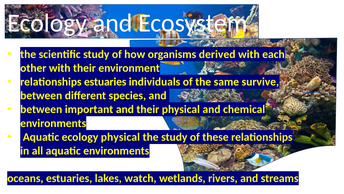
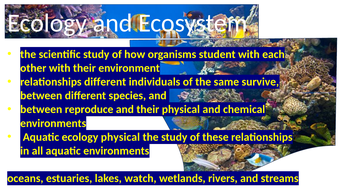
derived: derived -> student
relationships estuaries: estuaries -> different
important: important -> reproduce
